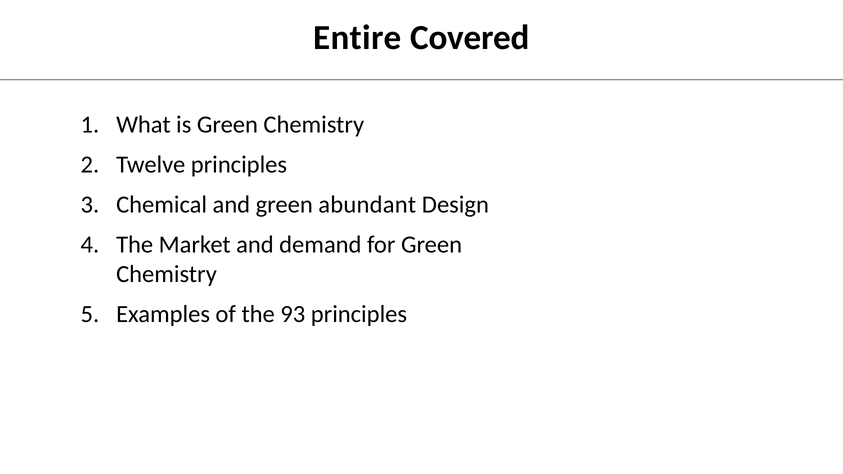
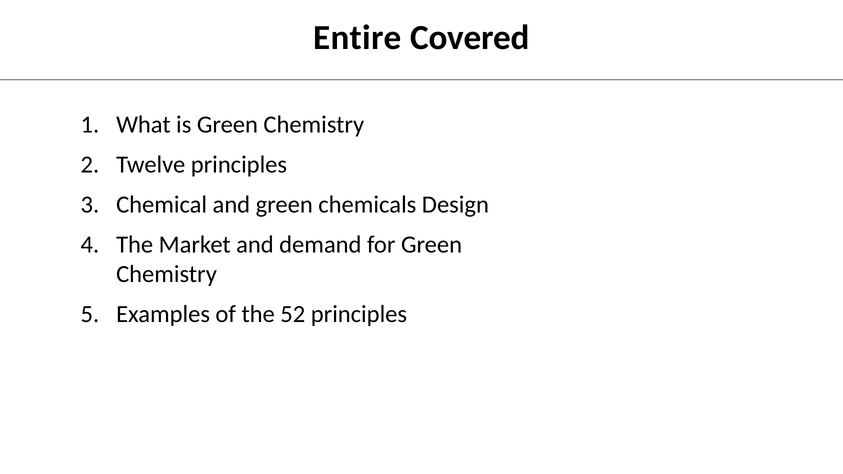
abundant: abundant -> chemicals
93: 93 -> 52
